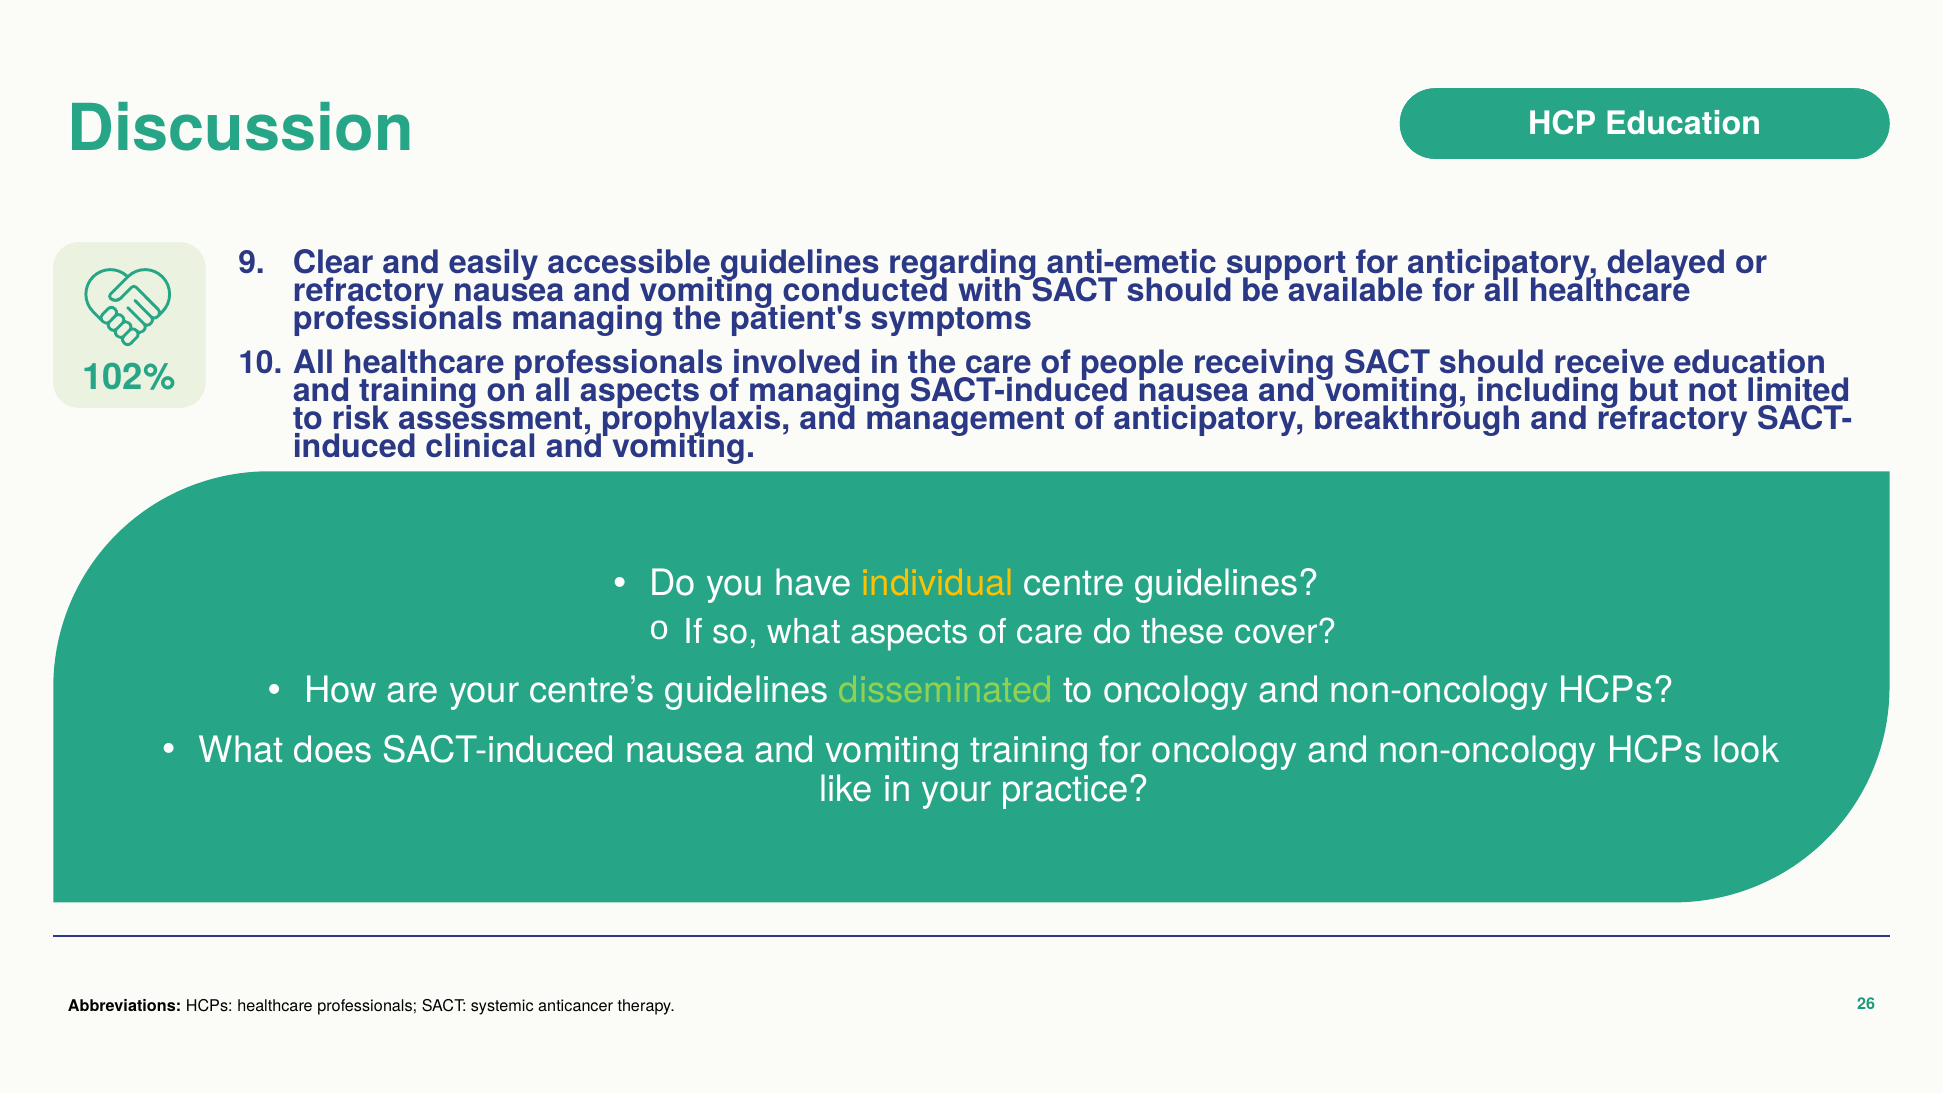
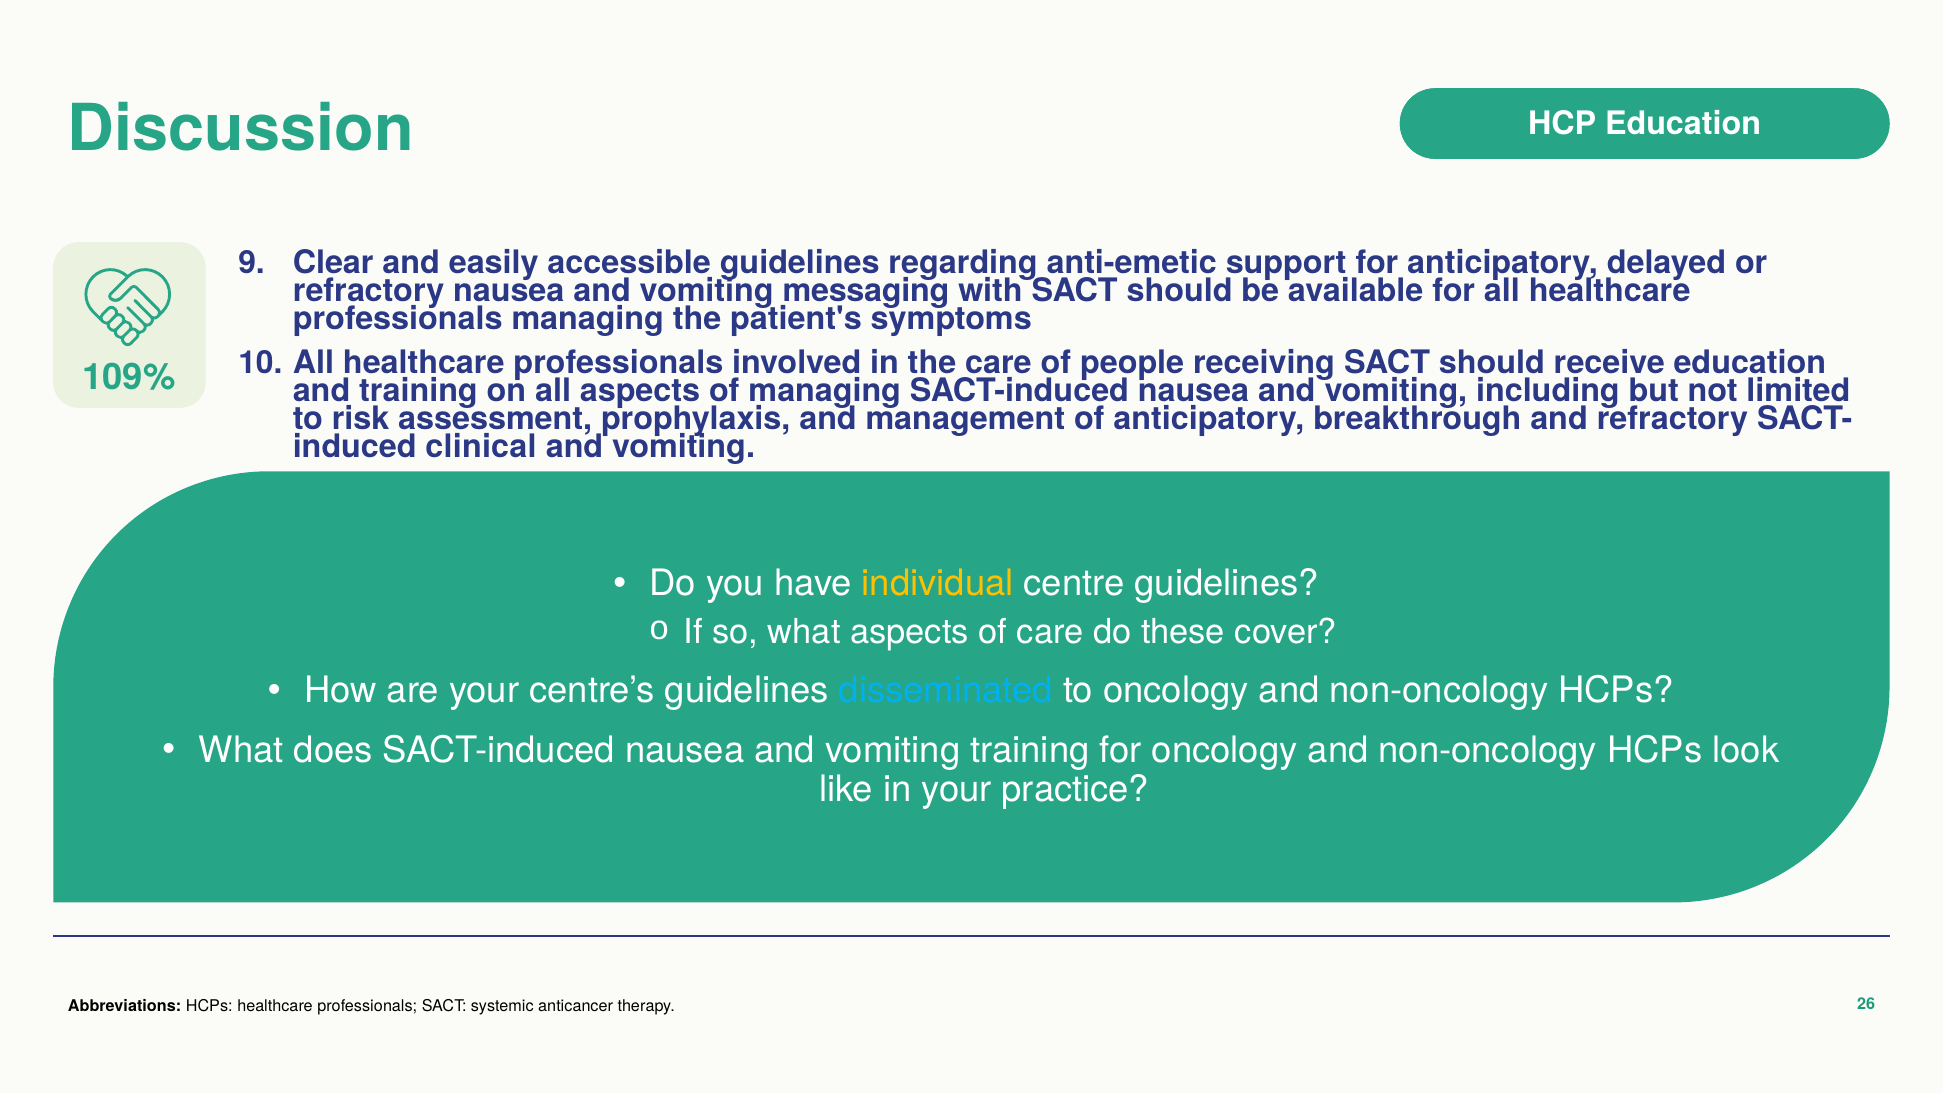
conducted: conducted -> messaging
102%: 102% -> 109%
disseminated colour: light green -> light blue
